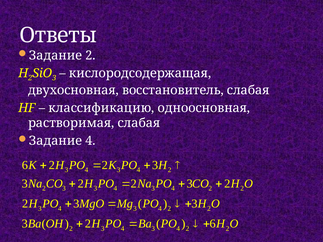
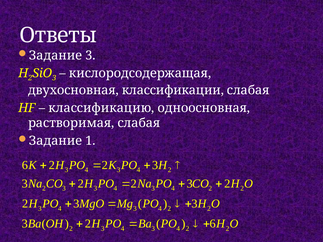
Задание 2: 2 -> 3
восстановитель: восстановитель -> классификации
Задание 4: 4 -> 1
